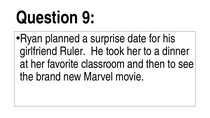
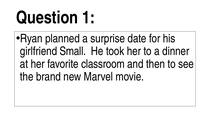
9: 9 -> 1
Ruler: Ruler -> Small
